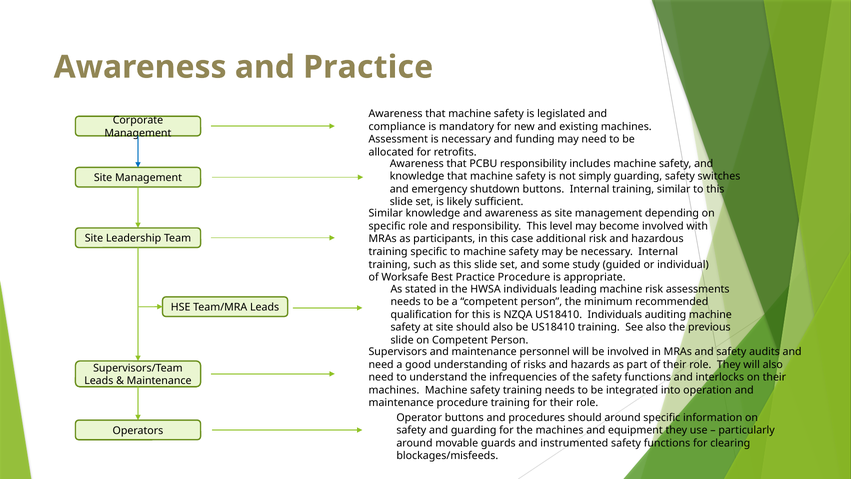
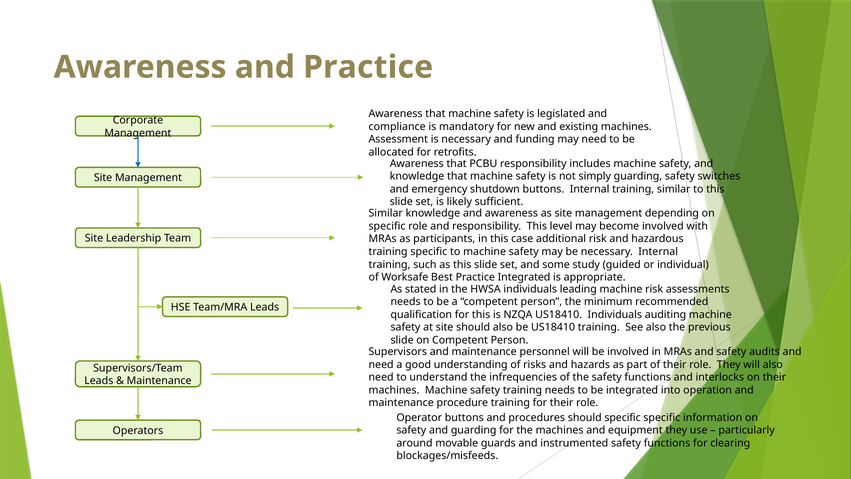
Practice Procedure: Procedure -> Integrated
should around: around -> specific
